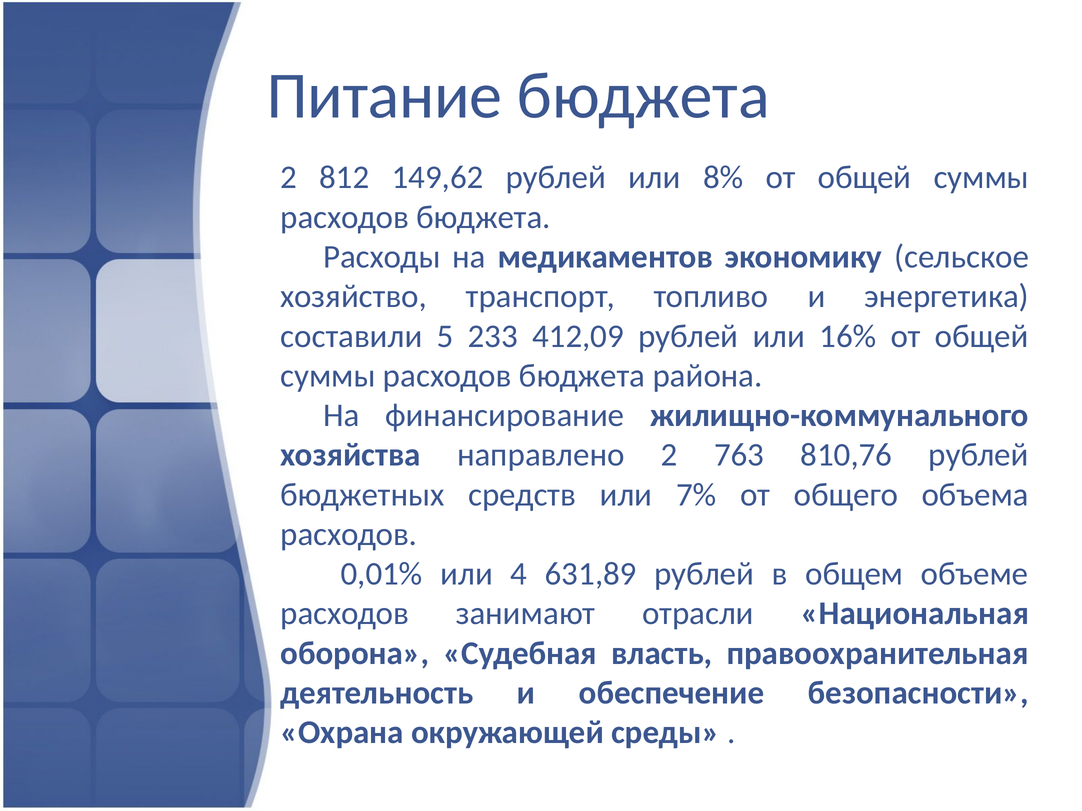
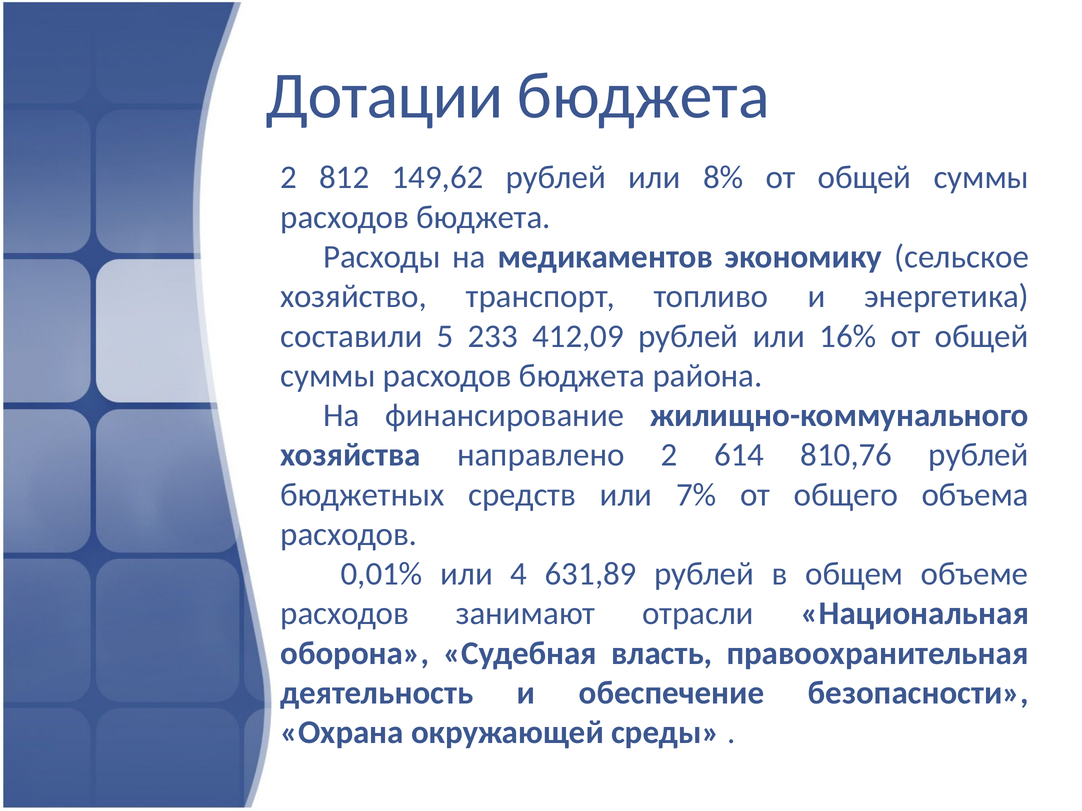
Питание: Питание -> Дотации
763: 763 -> 614
